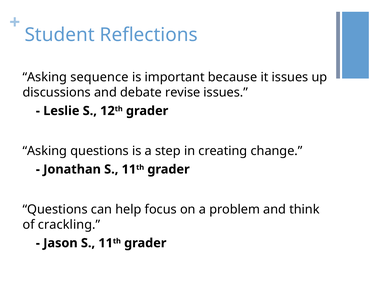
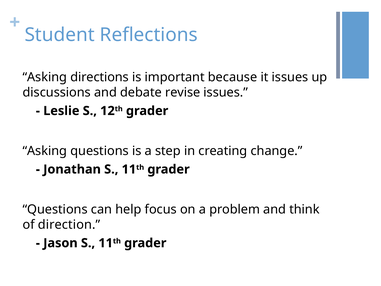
sequence: sequence -> directions
crackling: crackling -> direction
